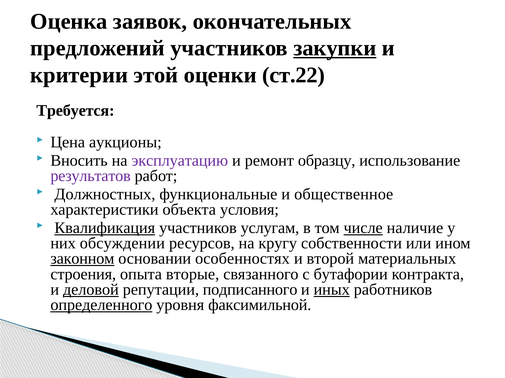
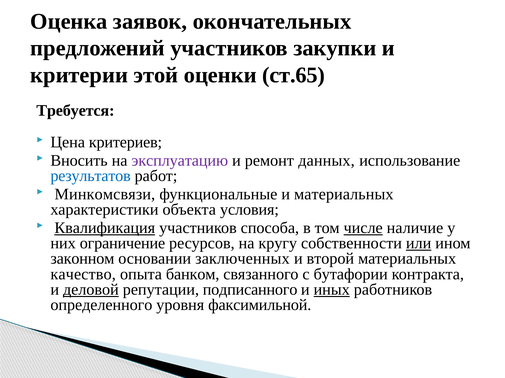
закупки underline: present -> none
ст.22: ст.22 -> ст.65
аукционы: аукционы -> критериев
образцу: образцу -> данных
результатов colour: purple -> blue
Должностных: Должностных -> Минкомсвязи
и общественное: общественное -> материальных
услугам: услугам -> способа
обсуждении: обсуждении -> ограничение
или underline: none -> present
законном underline: present -> none
особенностях: особенностях -> заключенных
строения: строения -> качество
вторые: вторые -> банком
определенного underline: present -> none
